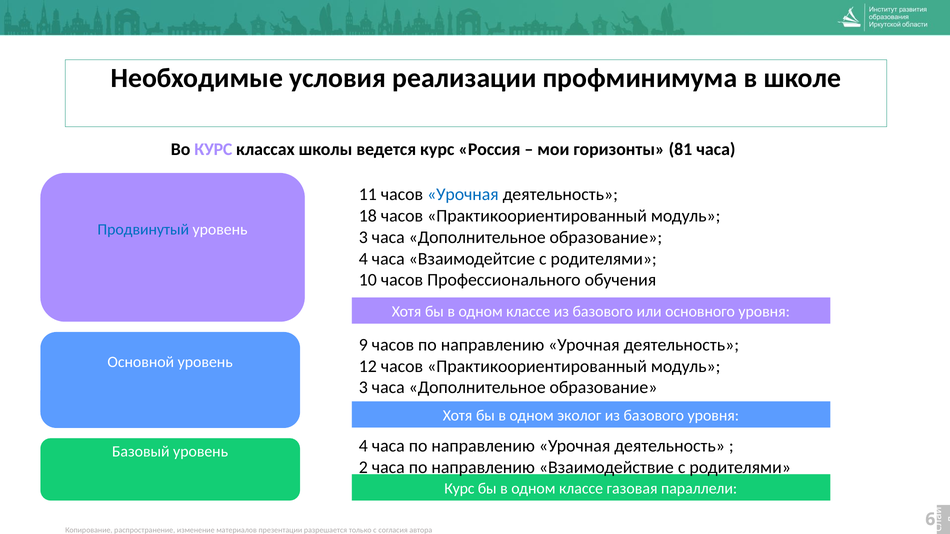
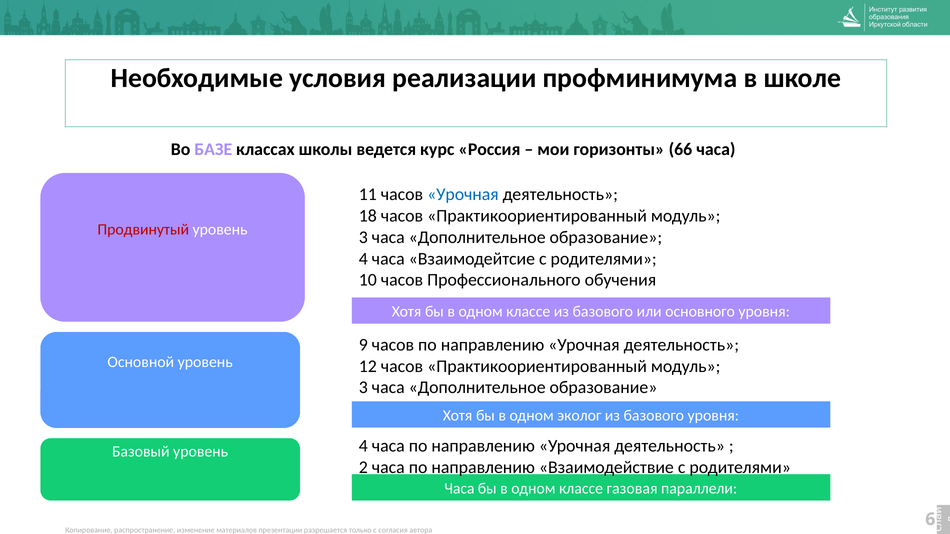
Во КУРС: КУРС -> БАЗЕ
81: 81 -> 66
Продвинутый colour: blue -> red
Курс at (459, 489): Курс -> Часа
